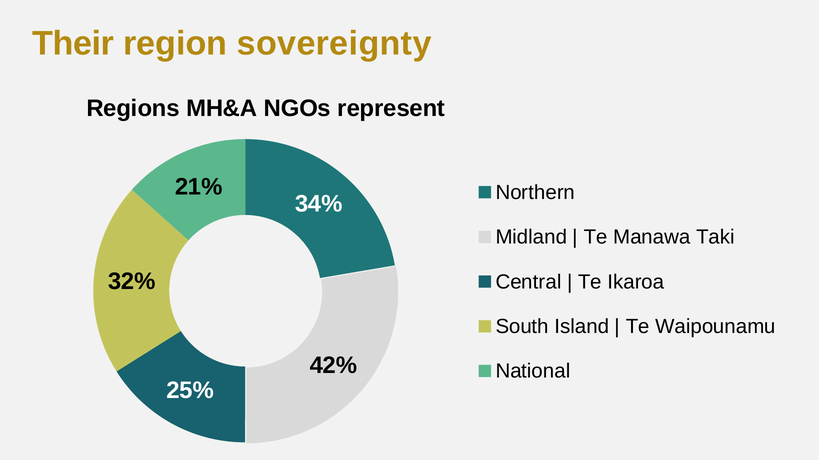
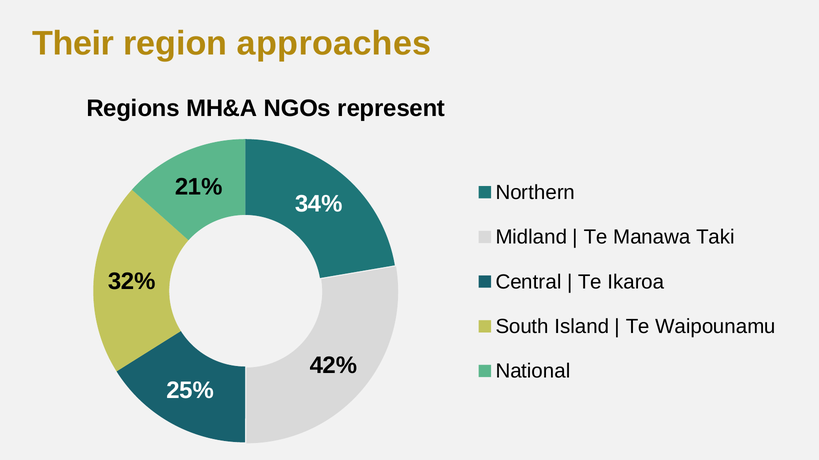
sovereignty: sovereignty -> approaches
